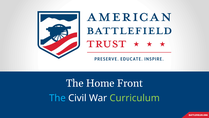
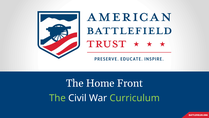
The at (57, 98) colour: light blue -> light green
